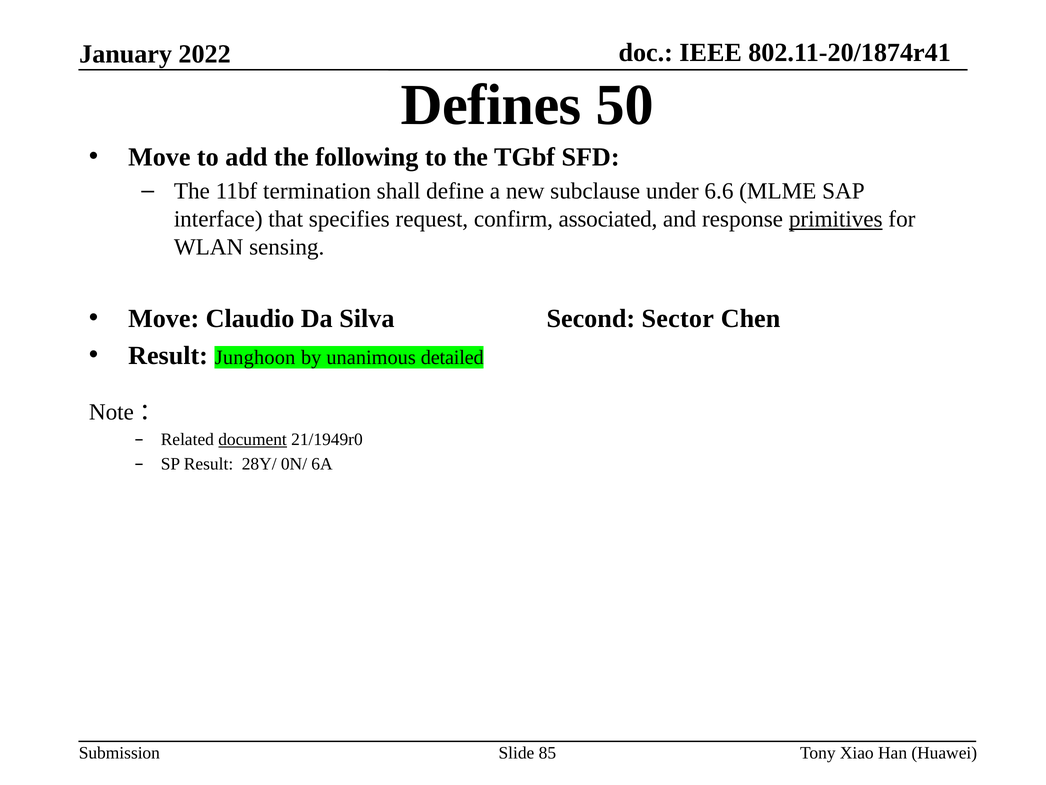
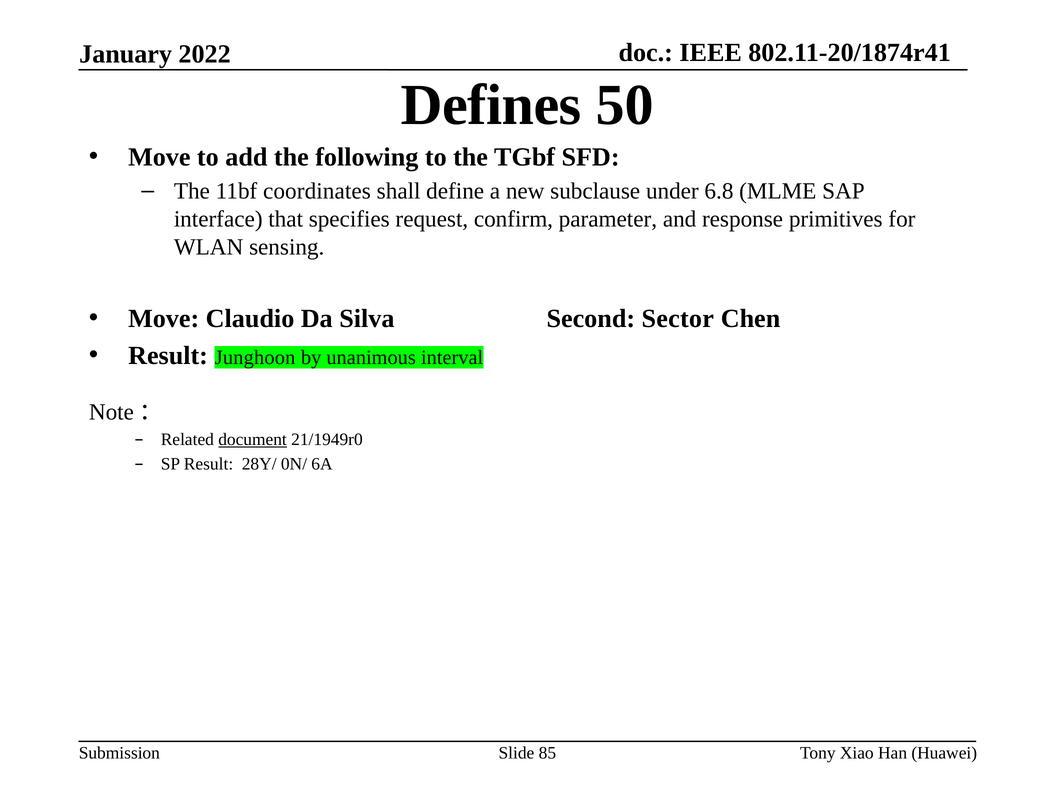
termination: termination -> coordinates
6.6: 6.6 -> 6.8
associated: associated -> parameter
primitives underline: present -> none
detailed: detailed -> interval
